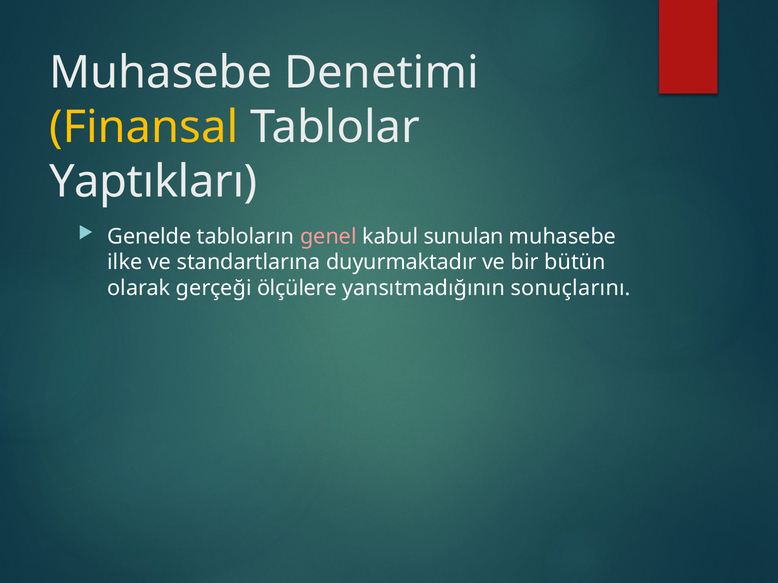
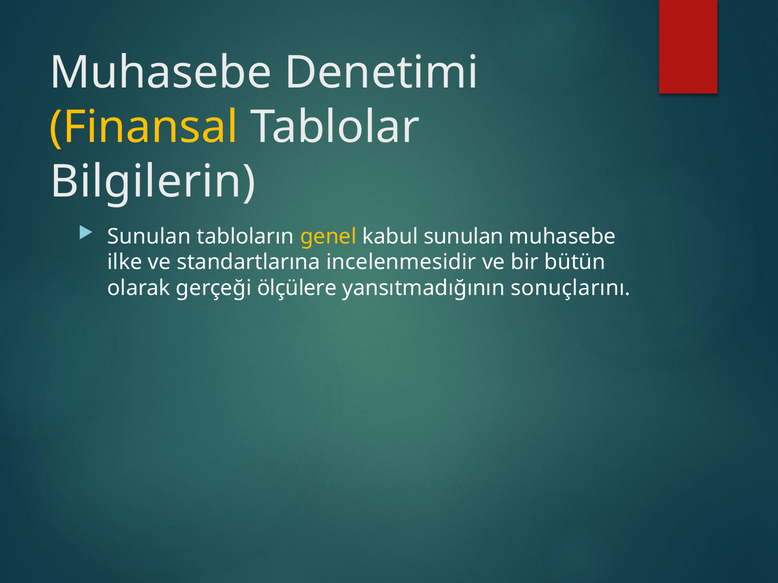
Yaptıkları: Yaptıkları -> Bilgilerin
Genelde at (149, 237): Genelde -> Sunulan
genel colour: pink -> yellow
duyurmaktadır: duyurmaktadır -> incelenmesidir
